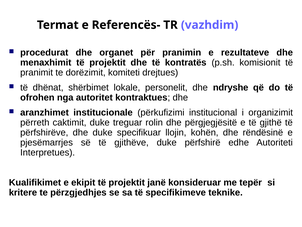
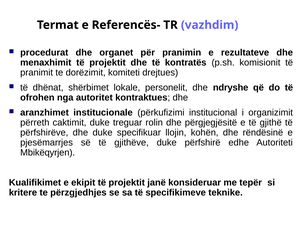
Interpretues: Interpretues -> Mbikëqyrjen
